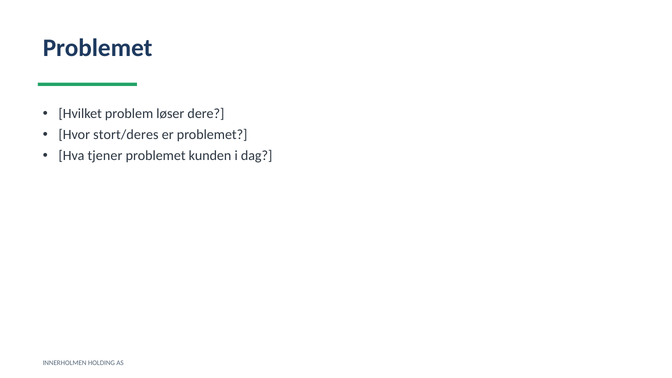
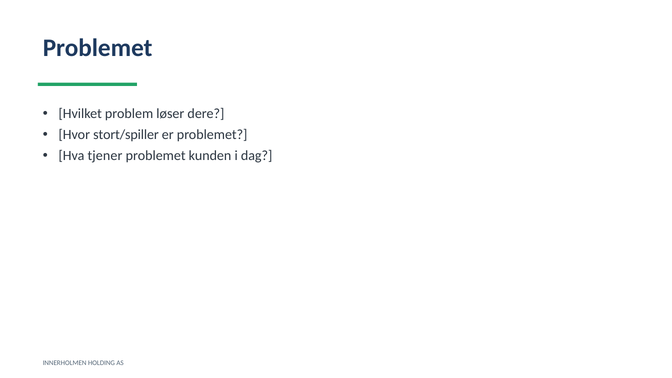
stort/deres: stort/deres -> stort/spiller
